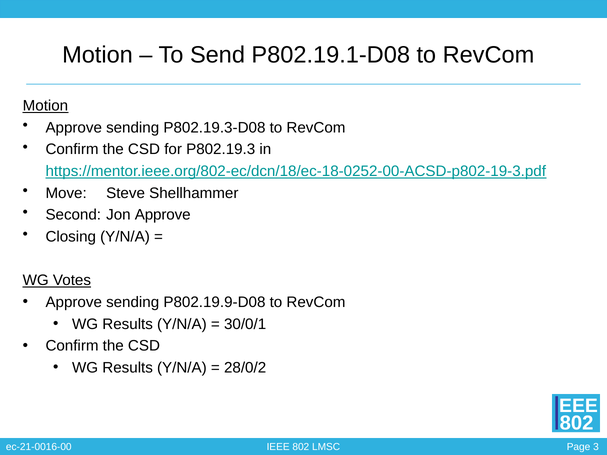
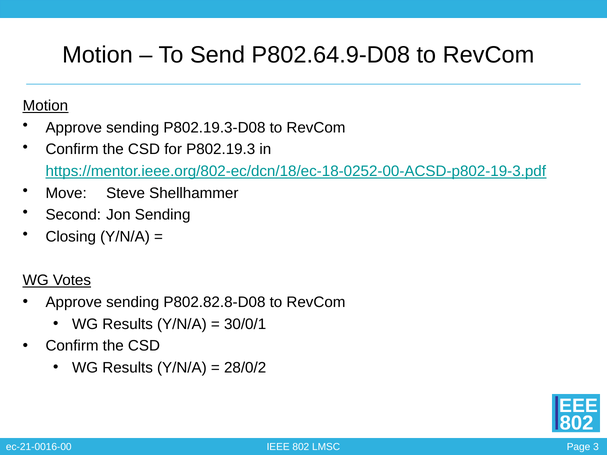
P802.19.1-D08: P802.19.1-D08 -> P802.64.9-D08
Jon Approve: Approve -> Sending
P802.19.9-D08: P802.19.9-D08 -> P802.82.8-D08
